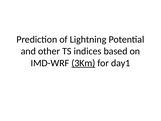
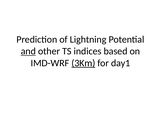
and underline: none -> present
